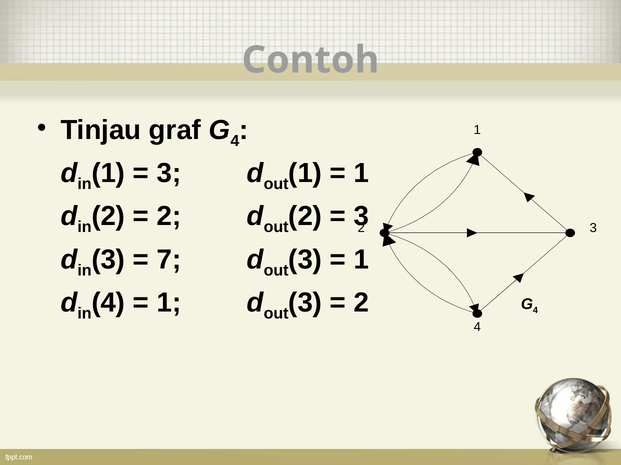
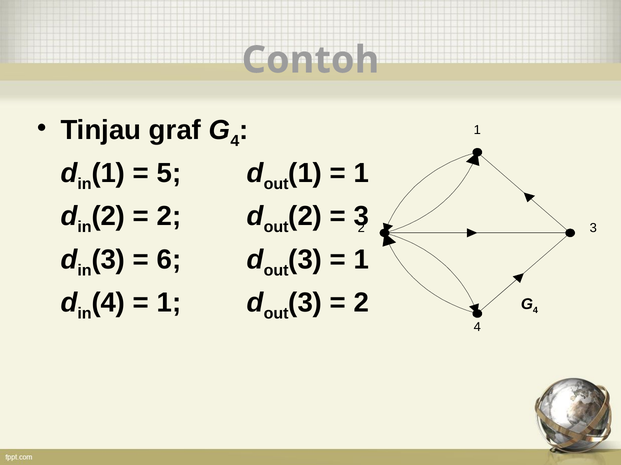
3 at (169, 173): 3 -> 5
7: 7 -> 6
